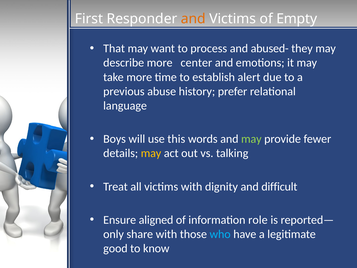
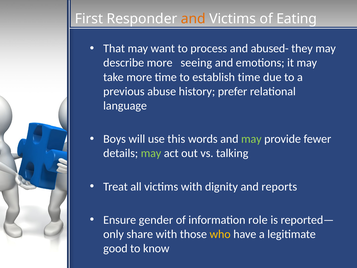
Empty: Empty -> Eating
center: center -> seeing
establish alert: alert -> time
may at (151, 153) colour: yellow -> light green
difficult: difficult -> reports
aligned: aligned -> gender
who colour: light blue -> yellow
